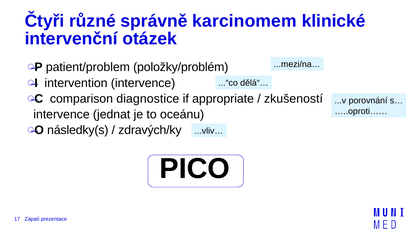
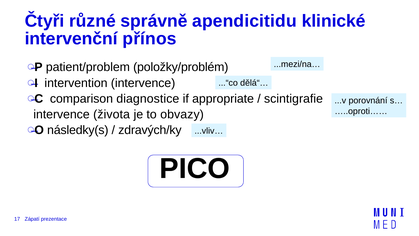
karcinomem: karcinomem -> apendicitidu
otázek: otázek -> přínos
zkušeností: zkušeností -> scintigrafie
jednat: jednat -> života
oceánu: oceánu -> obvazy
